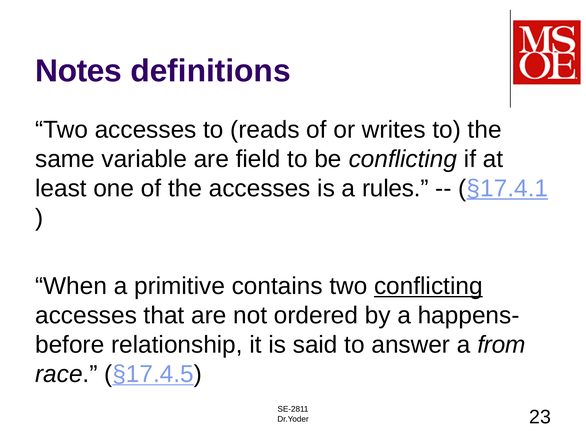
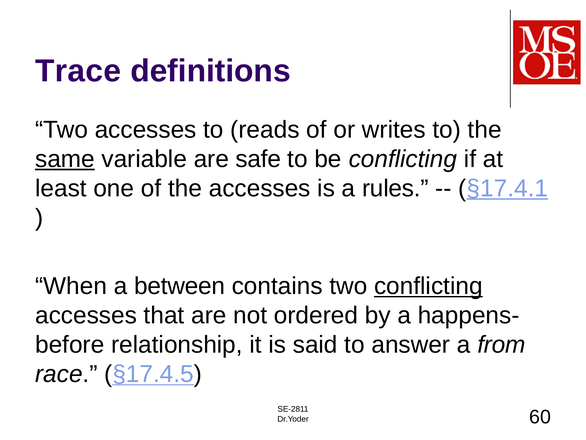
Notes: Notes -> Trace
same underline: none -> present
field: field -> safe
primitive: primitive -> between
23: 23 -> 60
